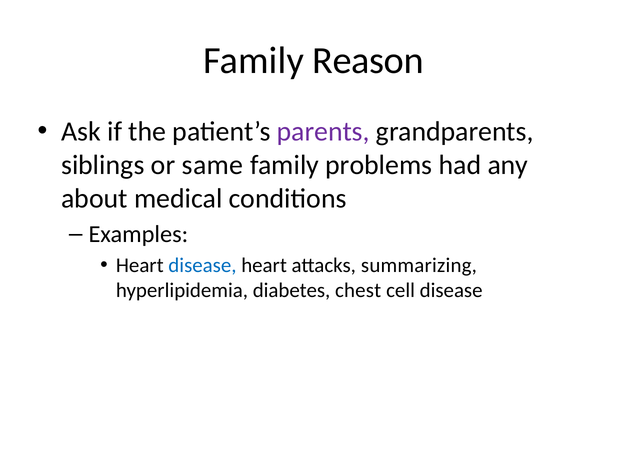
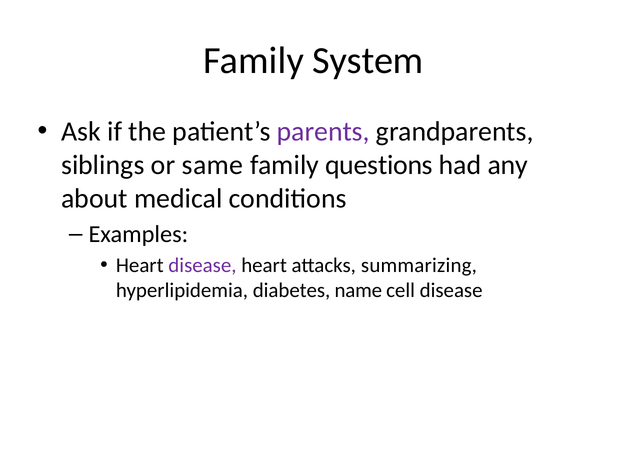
Reason: Reason -> System
problems: problems -> questions
disease at (202, 266) colour: blue -> purple
chest: chest -> name
